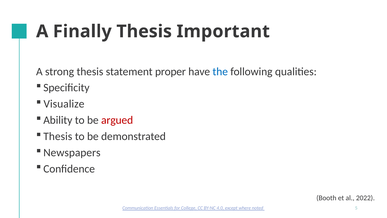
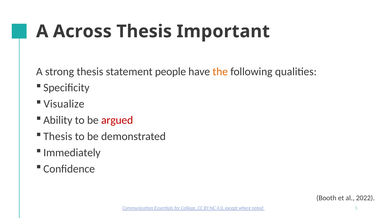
Finally: Finally -> Across
proper: proper -> people
the colour: blue -> orange
Newspapers: Newspapers -> Immediately
